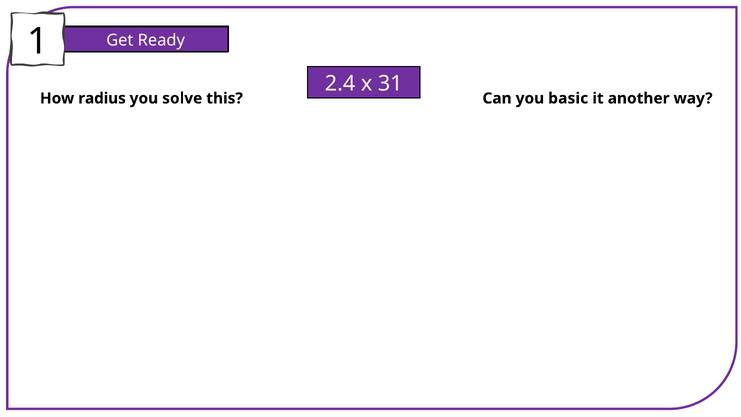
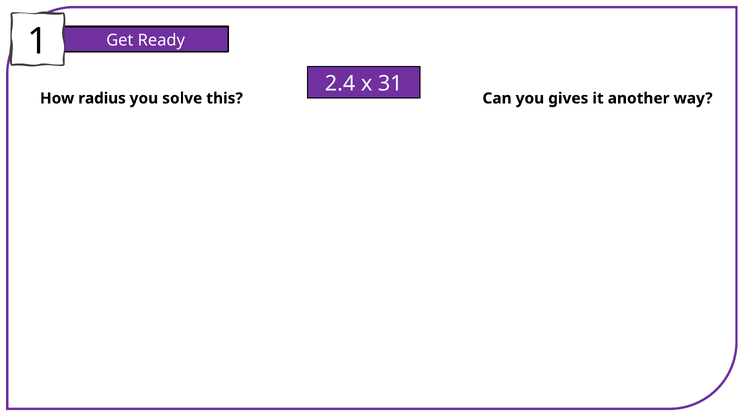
basic: basic -> gives
